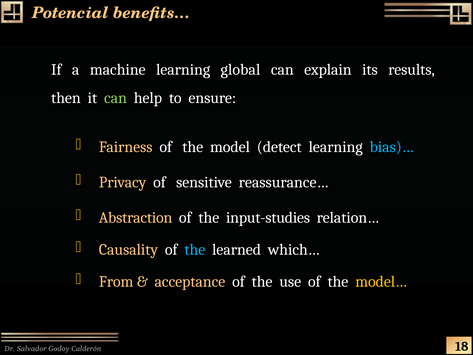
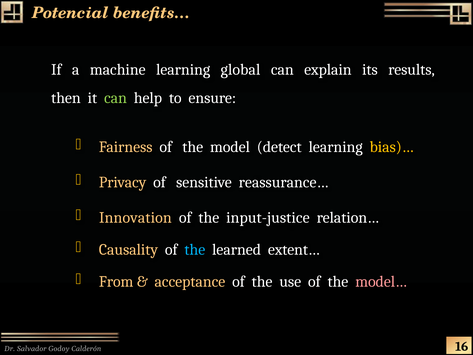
bias)… colour: light blue -> yellow
Abstraction: Abstraction -> Innovation
input-studies: input-studies -> input-justice
which…: which… -> extent…
model… colour: yellow -> pink
18: 18 -> 16
